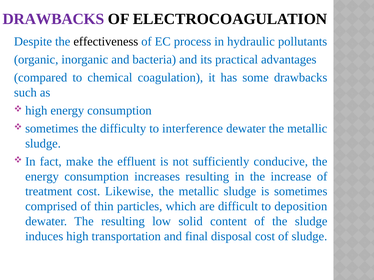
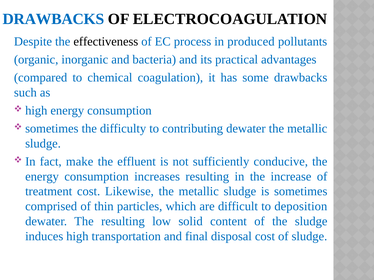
DRAWBACKS at (53, 19) colour: purple -> blue
hydraulic: hydraulic -> produced
interference: interference -> contributing
